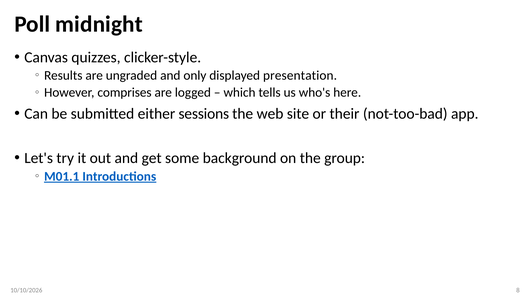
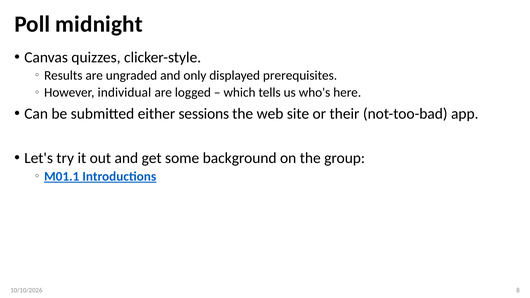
presentation: presentation -> prerequisites
comprises: comprises -> individual
